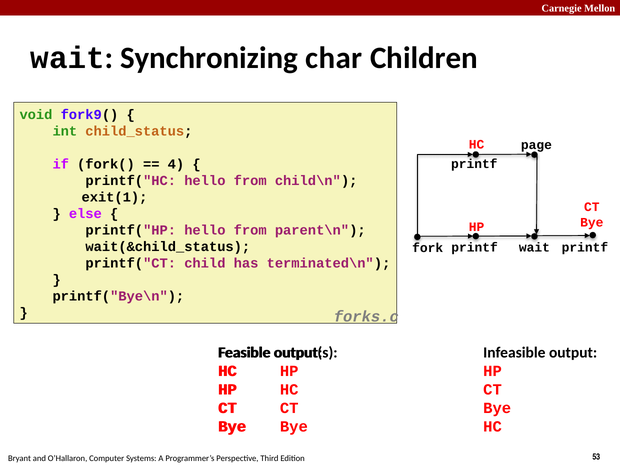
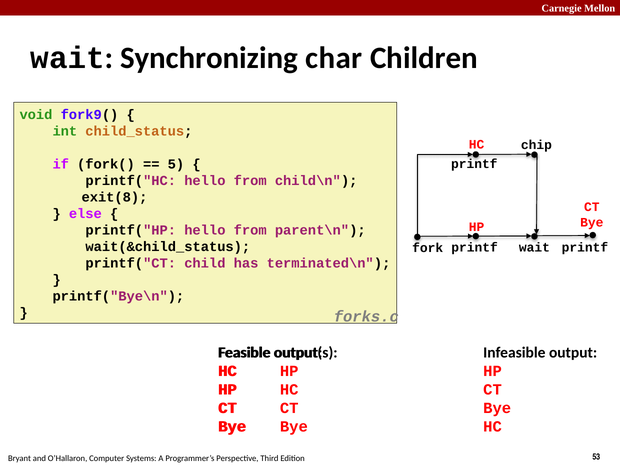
page: page -> chip
4: 4 -> 5
exit(1: exit(1 -> exit(8
